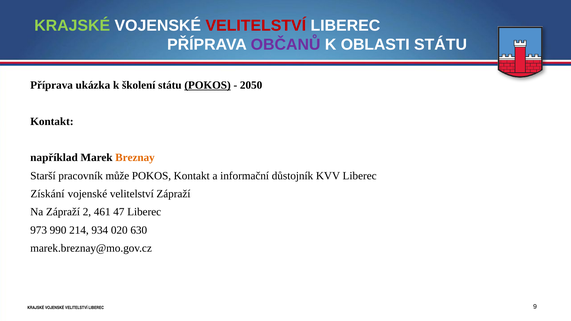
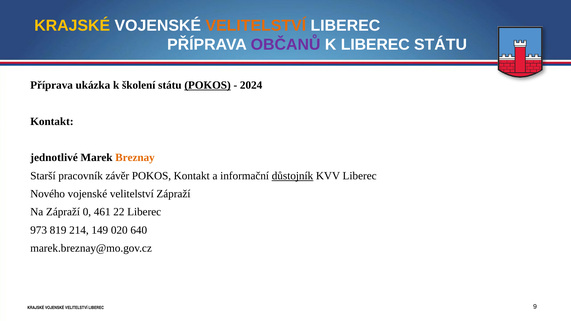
KRAJSKÉ at (72, 26) colour: light green -> yellow
VELITELSTVÍ at (256, 26) colour: red -> orange
K OBLASTI: OBLASTI -> LIBEREC
2050: 2050 -> 2024
například: například -> jednotlivé
může: může -> závěr
důstojník underline: none -> present
Získání: Získání -> Nového
2: 2 -> 0
47: 47 -> 22
990: 990 -> 819
934: 934 -> 149
630: 630 -> 640
